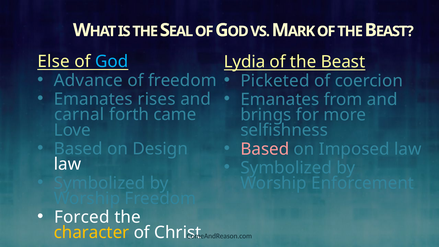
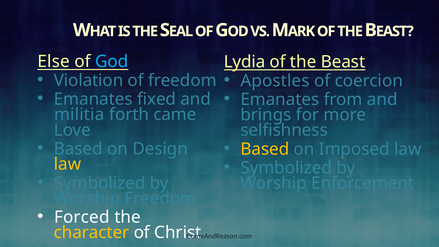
Advance: Advance -> Violation
Picketed: Picketed -> Apostles
rises: rises -> fixed
carnal: carnal -> militia
Based at (265, 149) colour: pink -> yellow
law at (67, 164) colour: white -> yellow
